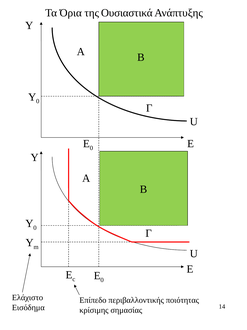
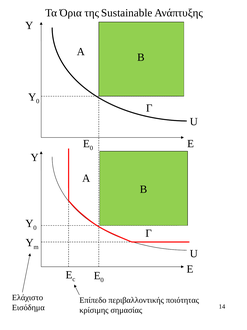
Ουσιαστικά: Ουσιαστικά -> Sustainable
